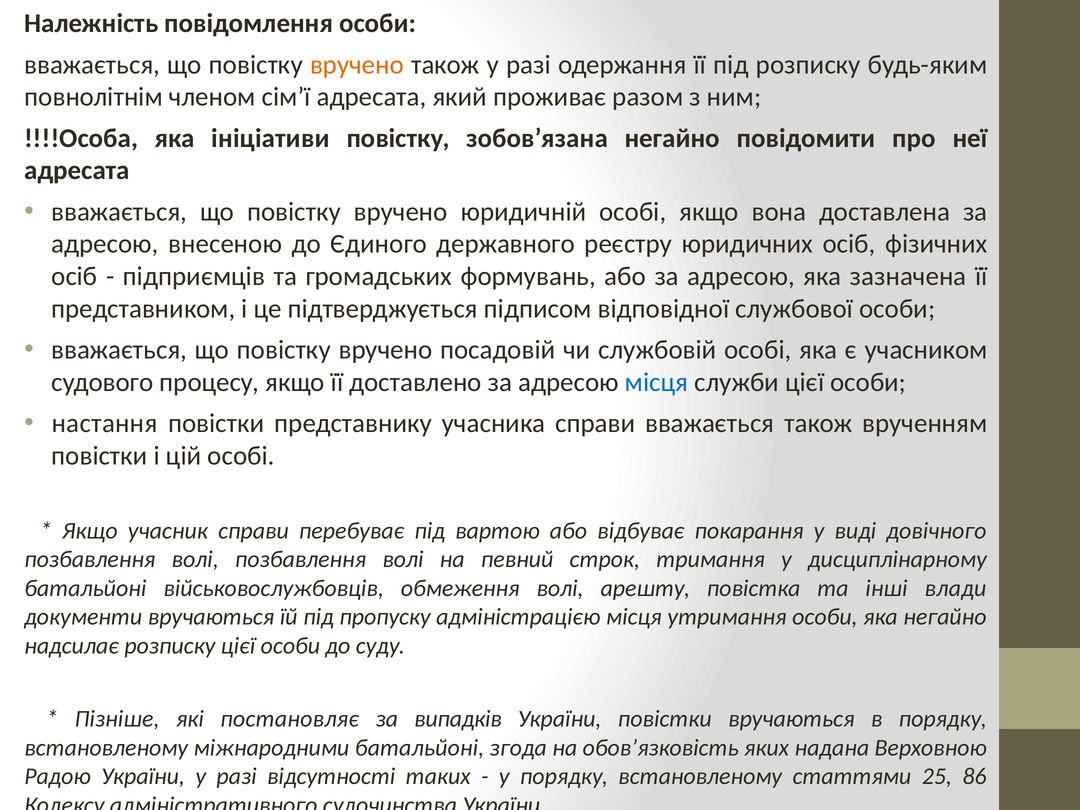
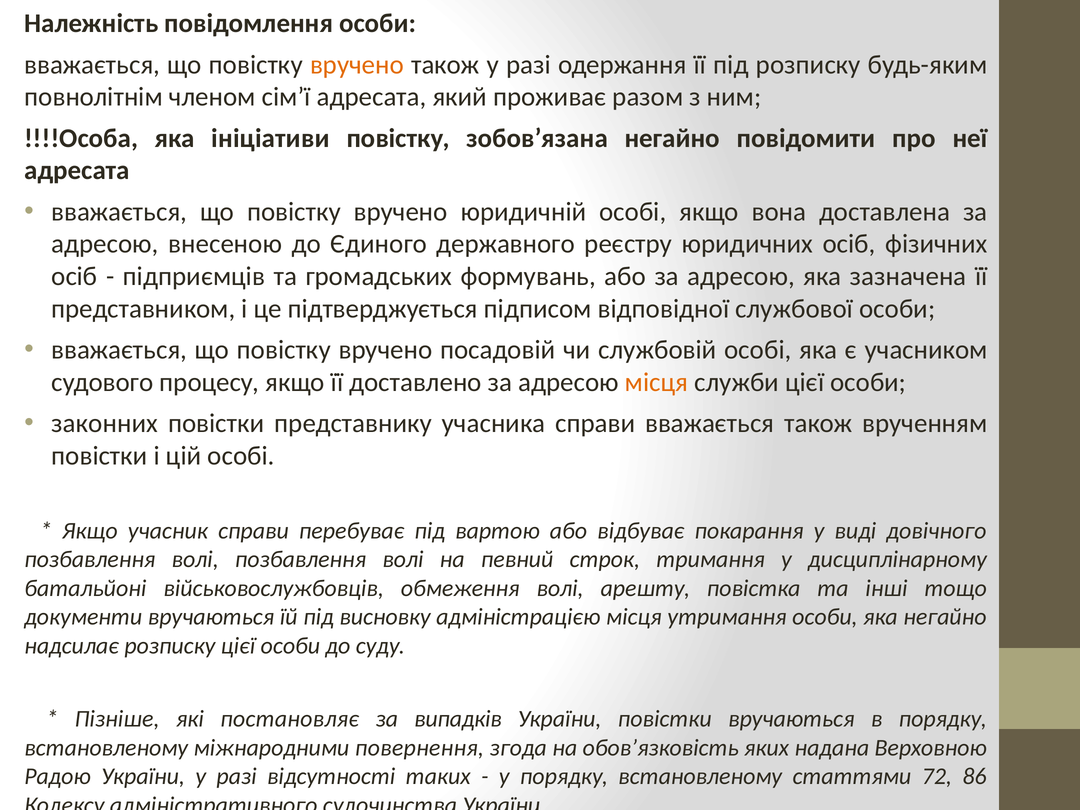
місця at (657, 382) colour: blue -> orange
настання: настання -> законних
влади: влади -> тощо
пропуску: пропуску -> висновку
міжнародними батальйоні: батальйоні -> повернення
25: 25 -> 72
